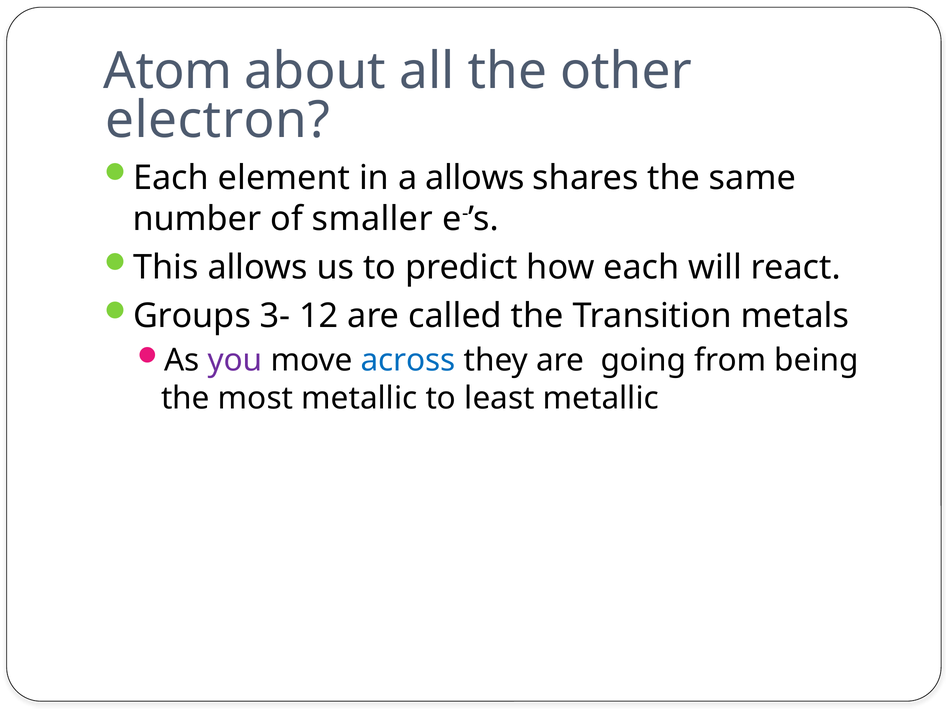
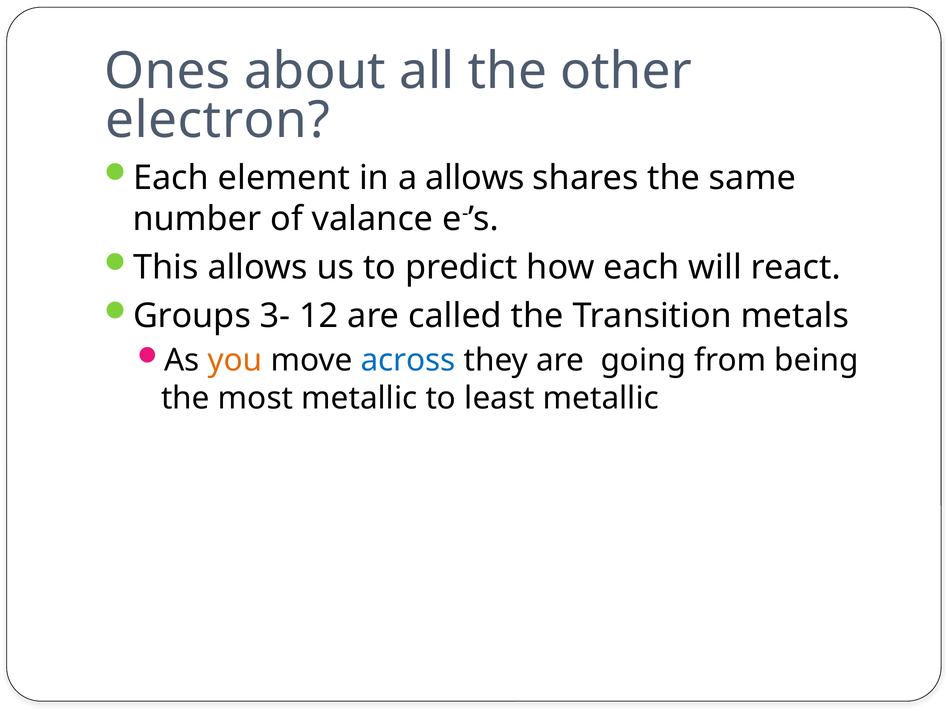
Atom: Atom -> Ones
smaller: smaller -> valance
you colour: purple -> orange
